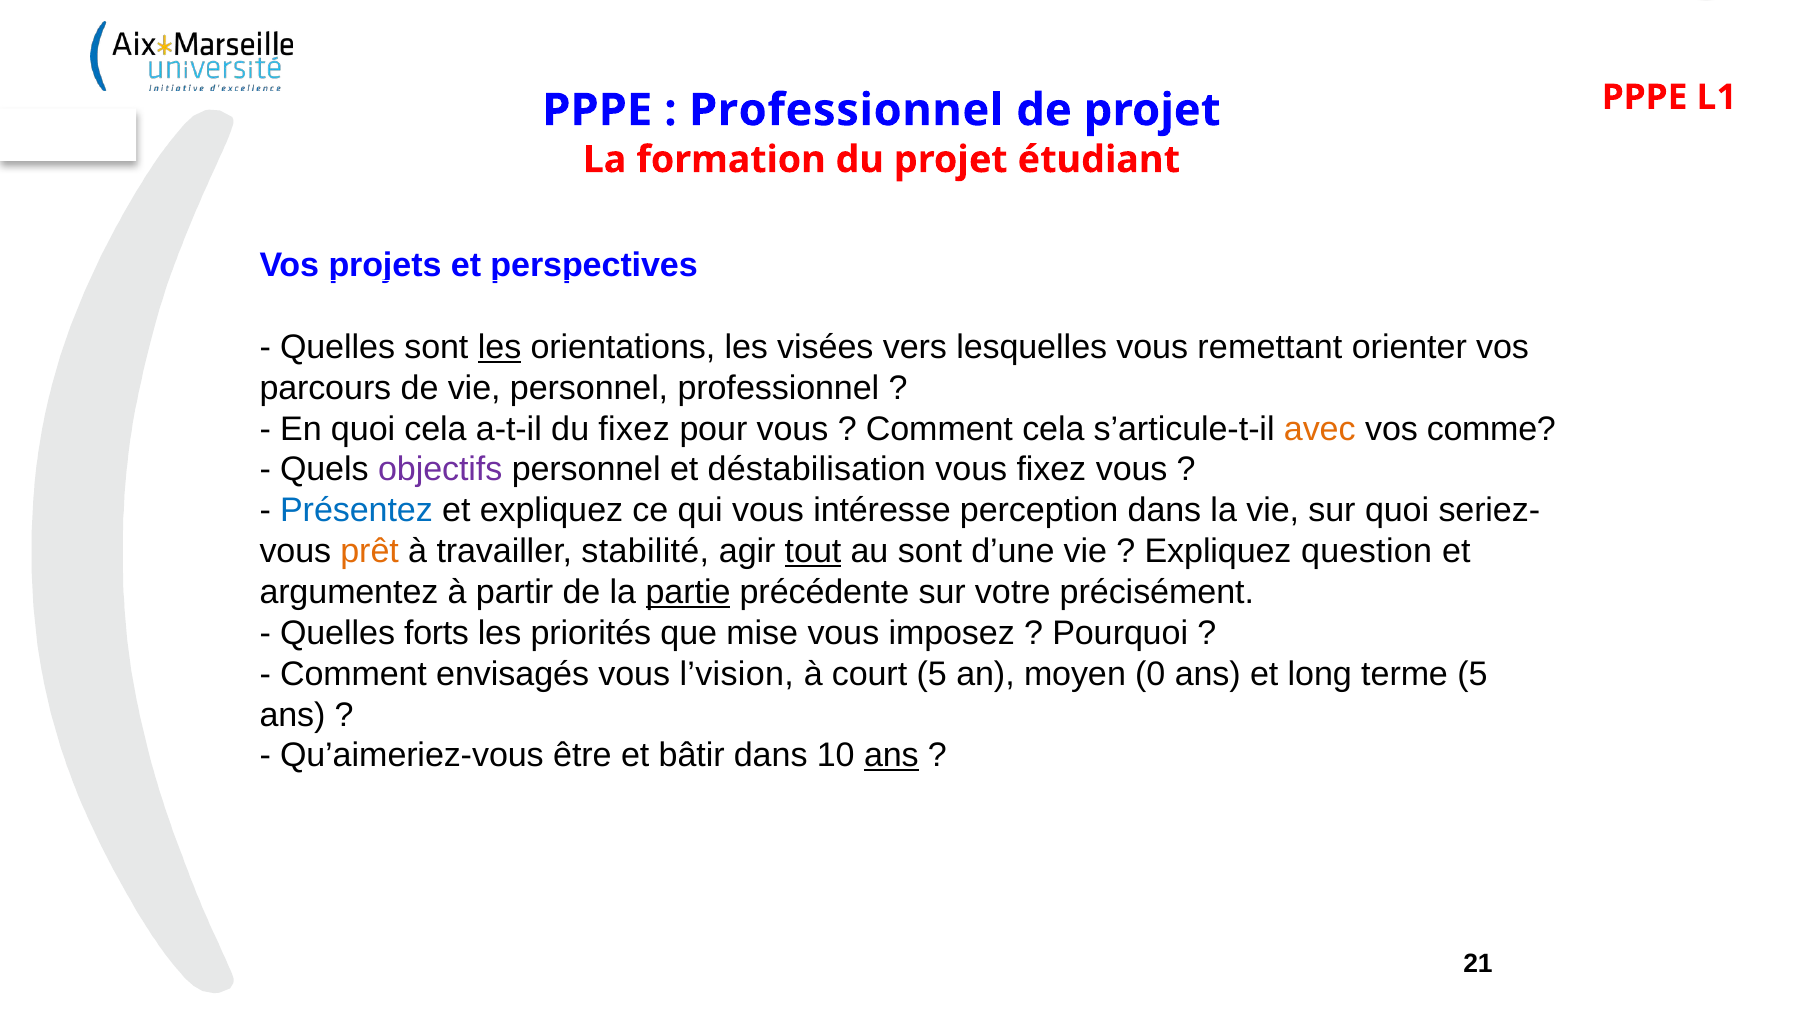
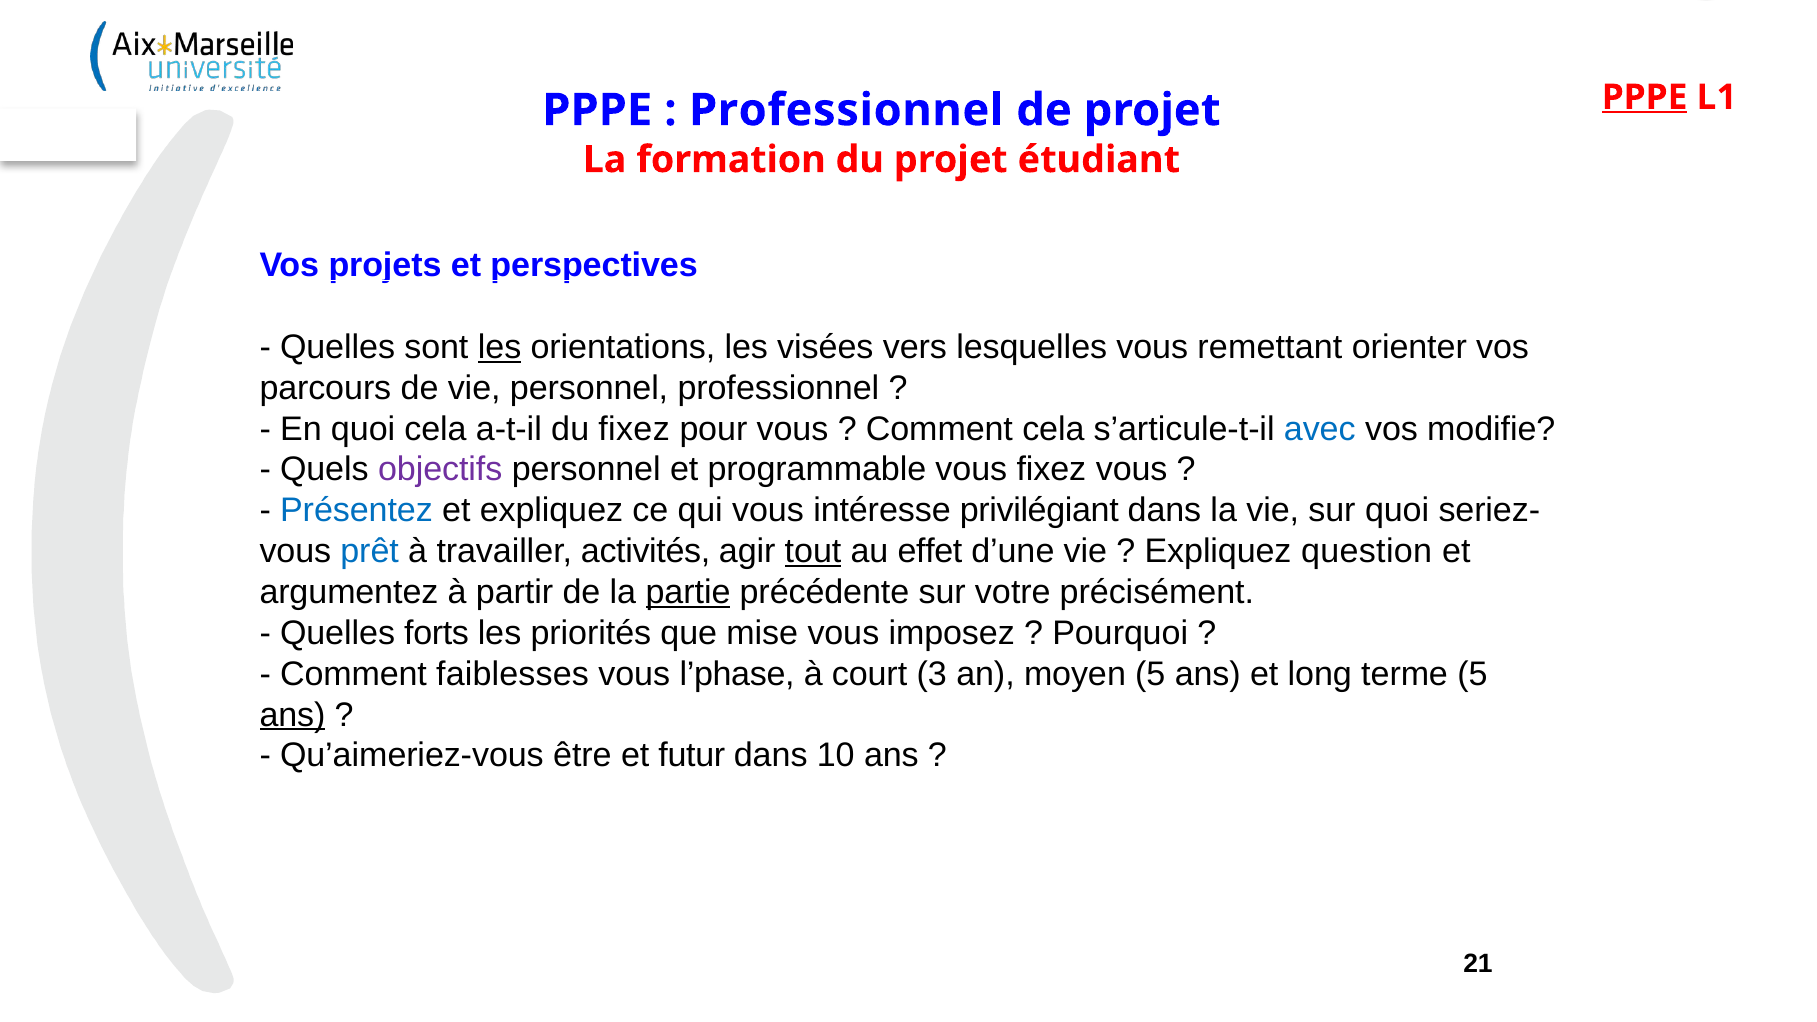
PPPE at (1645, 97) underline: none -> present
avec colour: orange -> blue
comme: comme -> modifie
déstabilisation: déstabilisation -> programmable
perception: perception -> privilégiant
prêt colour: orange -> blue
stabilité: stabilité -> activités
au sont: sont -> effet
envisagés: envisagés -> faiblesses
l’vision: l’vision -> l’phase
court 5: 5 -> 3
moyen 0: 0 -> 5
ans at (292, 715) underline: none -> present
bâtir: bâtir -> futur
ans at (891, 756) underline: present -> none
